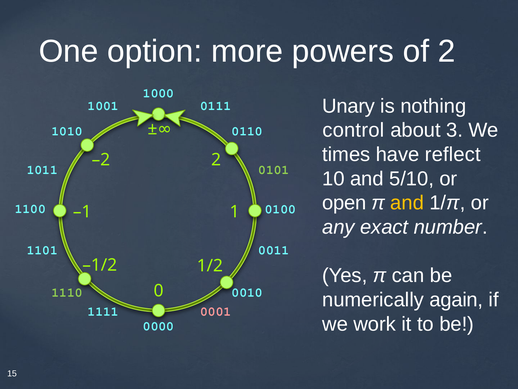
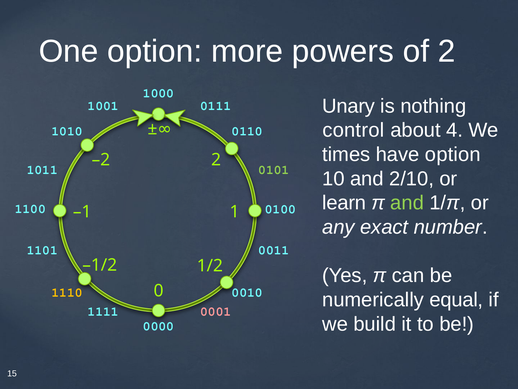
3: 3 -> 4
have reflect: reflect -> option
5/10: 5/10 -> 2/10
open: open -> learn
and at (407, 203) colour: yellow -> light green
1110 colour: light green -> yellow
again: again -> equal
work: work -> build
